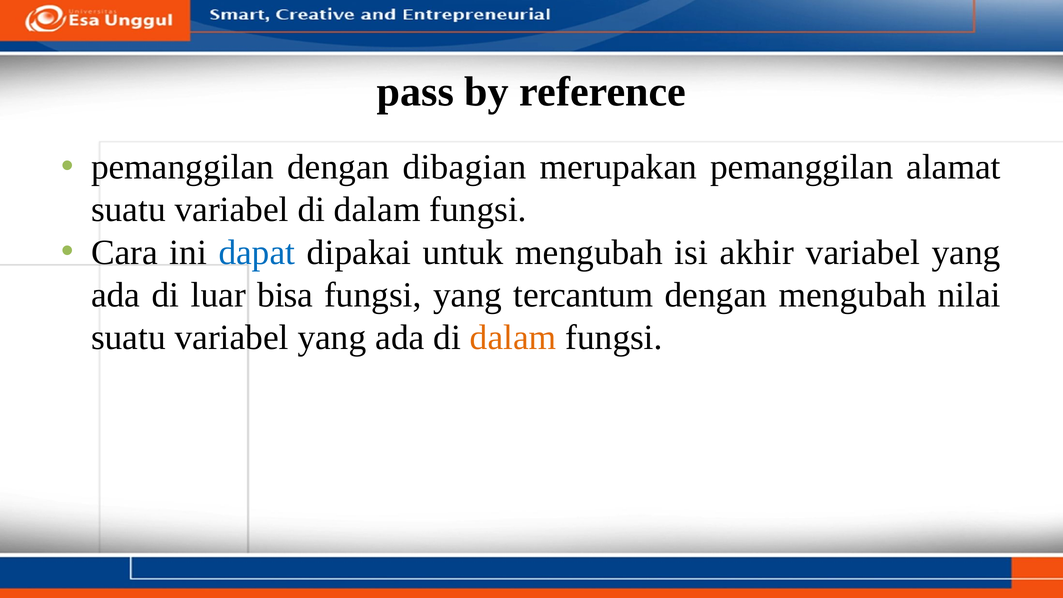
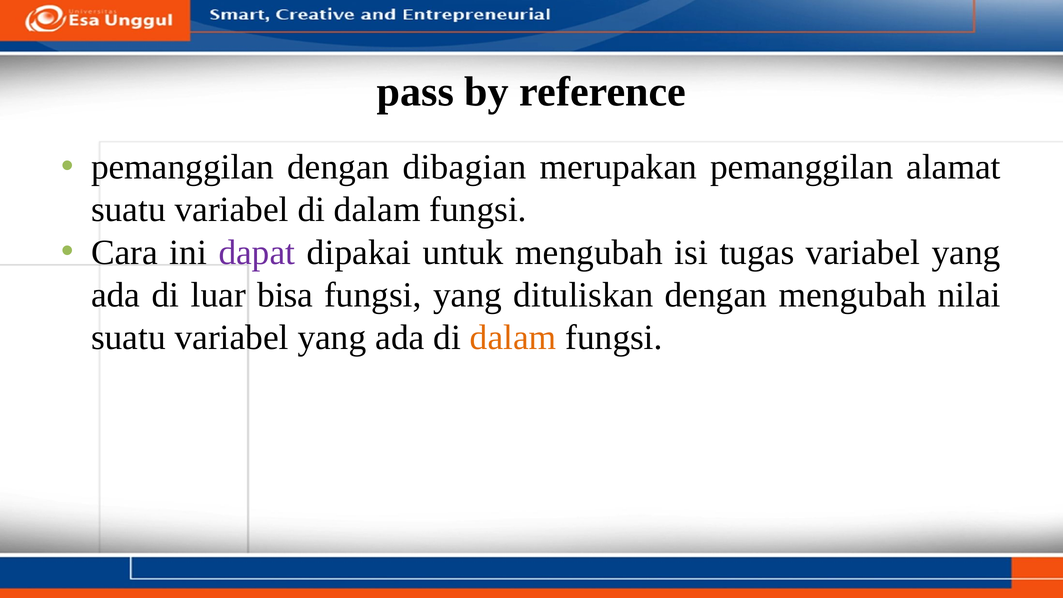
dapat colour: blue -> purple
akhir: akhir -> tugas
tercantum: tercantum -> dituliskan
